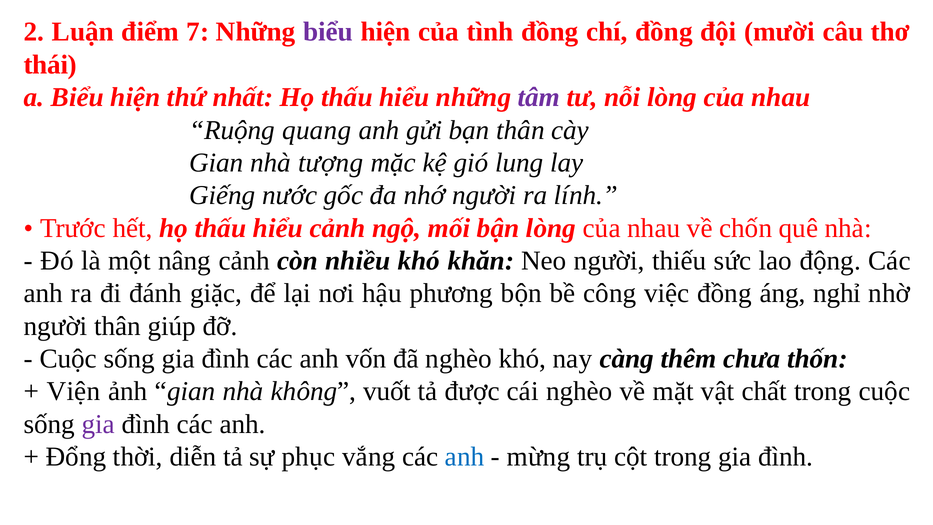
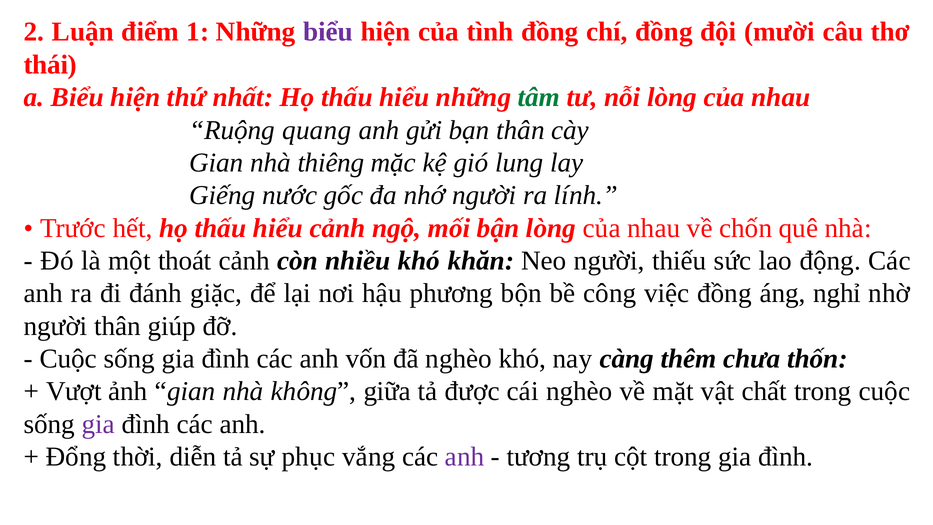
7: 7 -> 1
tâm colour: purple -> green
tượng: tượng -> thiêng
nâng: nâng -> thoát
Viện: Viện -> Vượt
vuốt: vuốt -> giữa
anh at (465, 457) colour: blue -> purple
mừng: mừng -> tương
